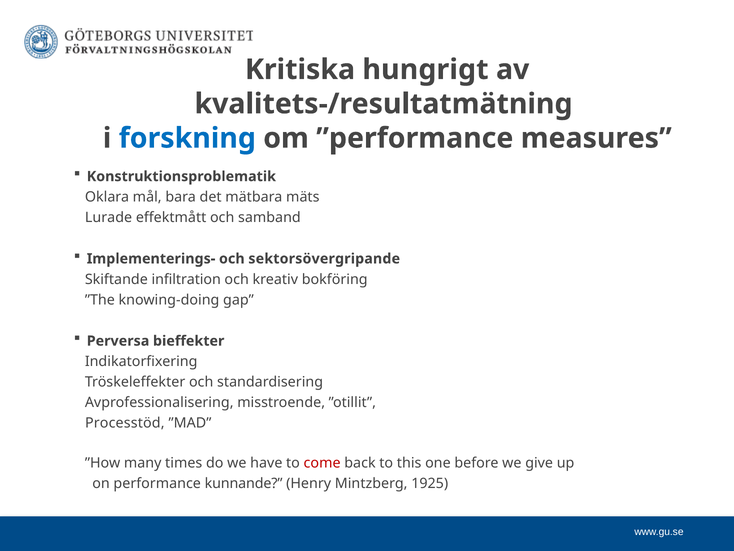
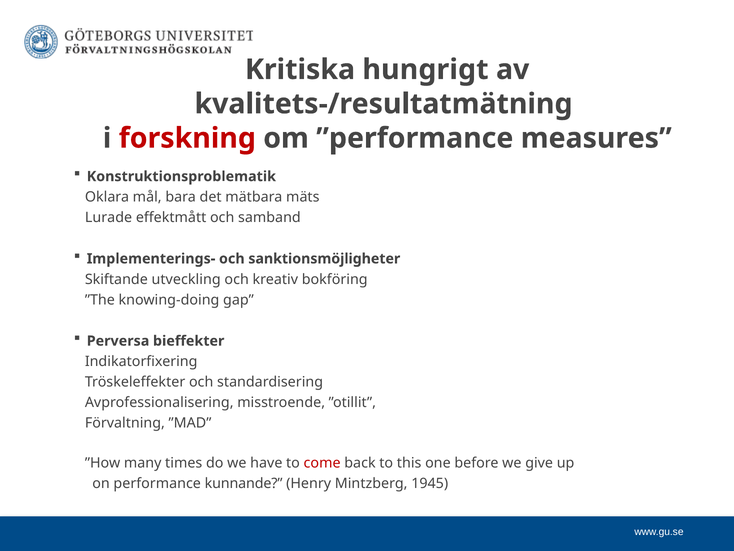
forskning colour: blue -> red
sektorsövergripande: sektorsövergripande -> sanktionsmöjligheter
infiltration: infiltration -> utveckling
Processtöd: Processtöd -> Förvaltning
1925: 1925 -> 1945
